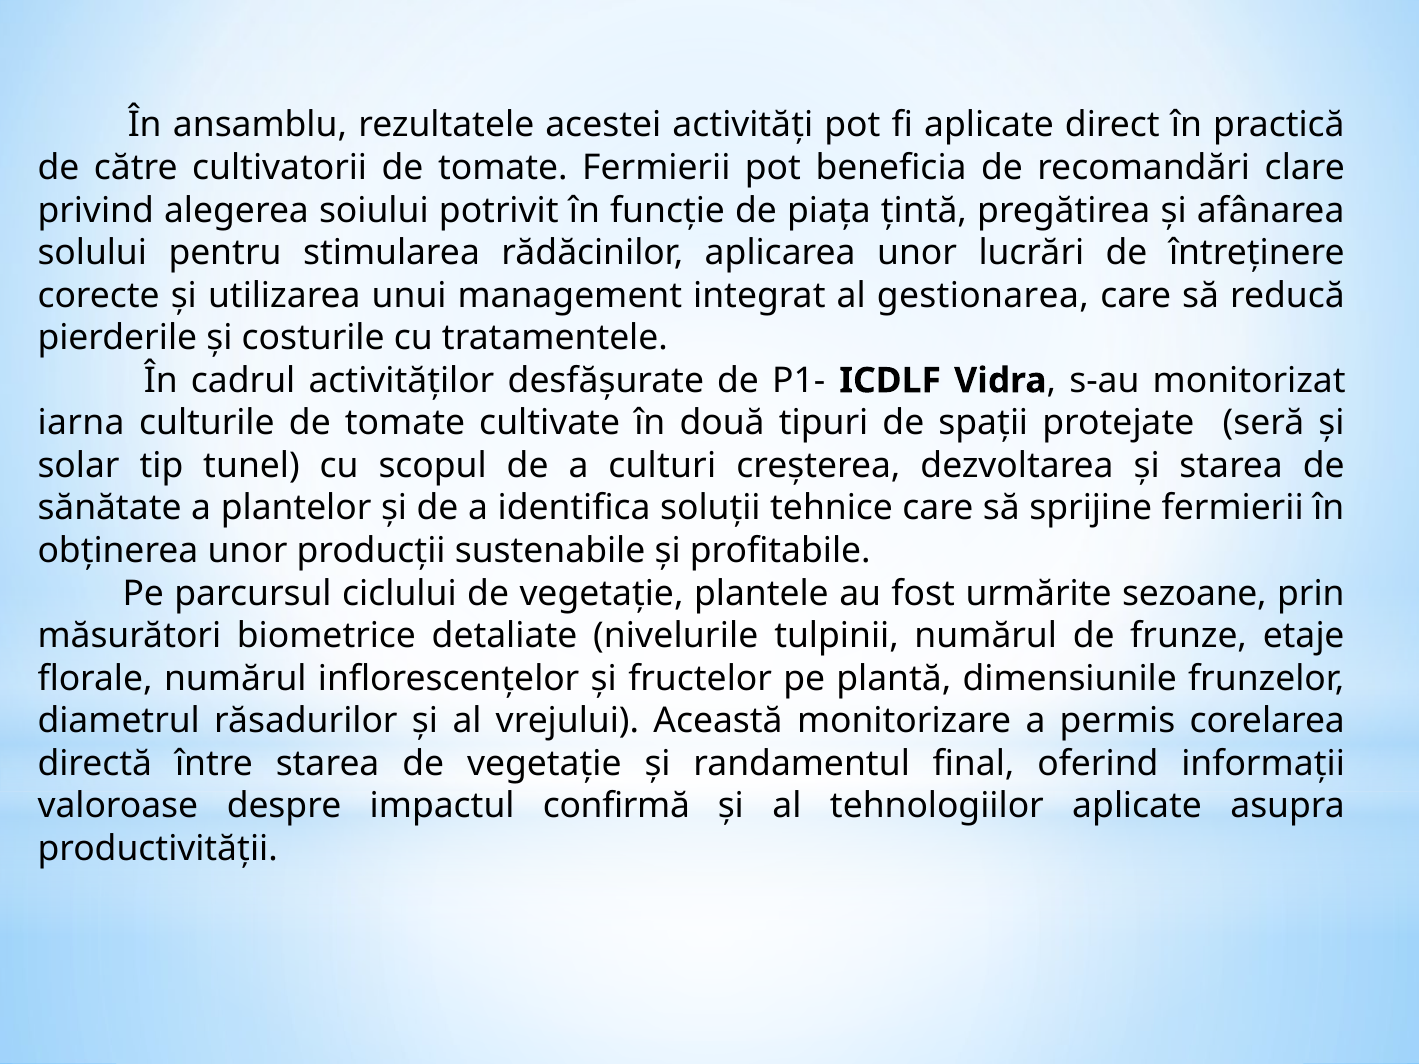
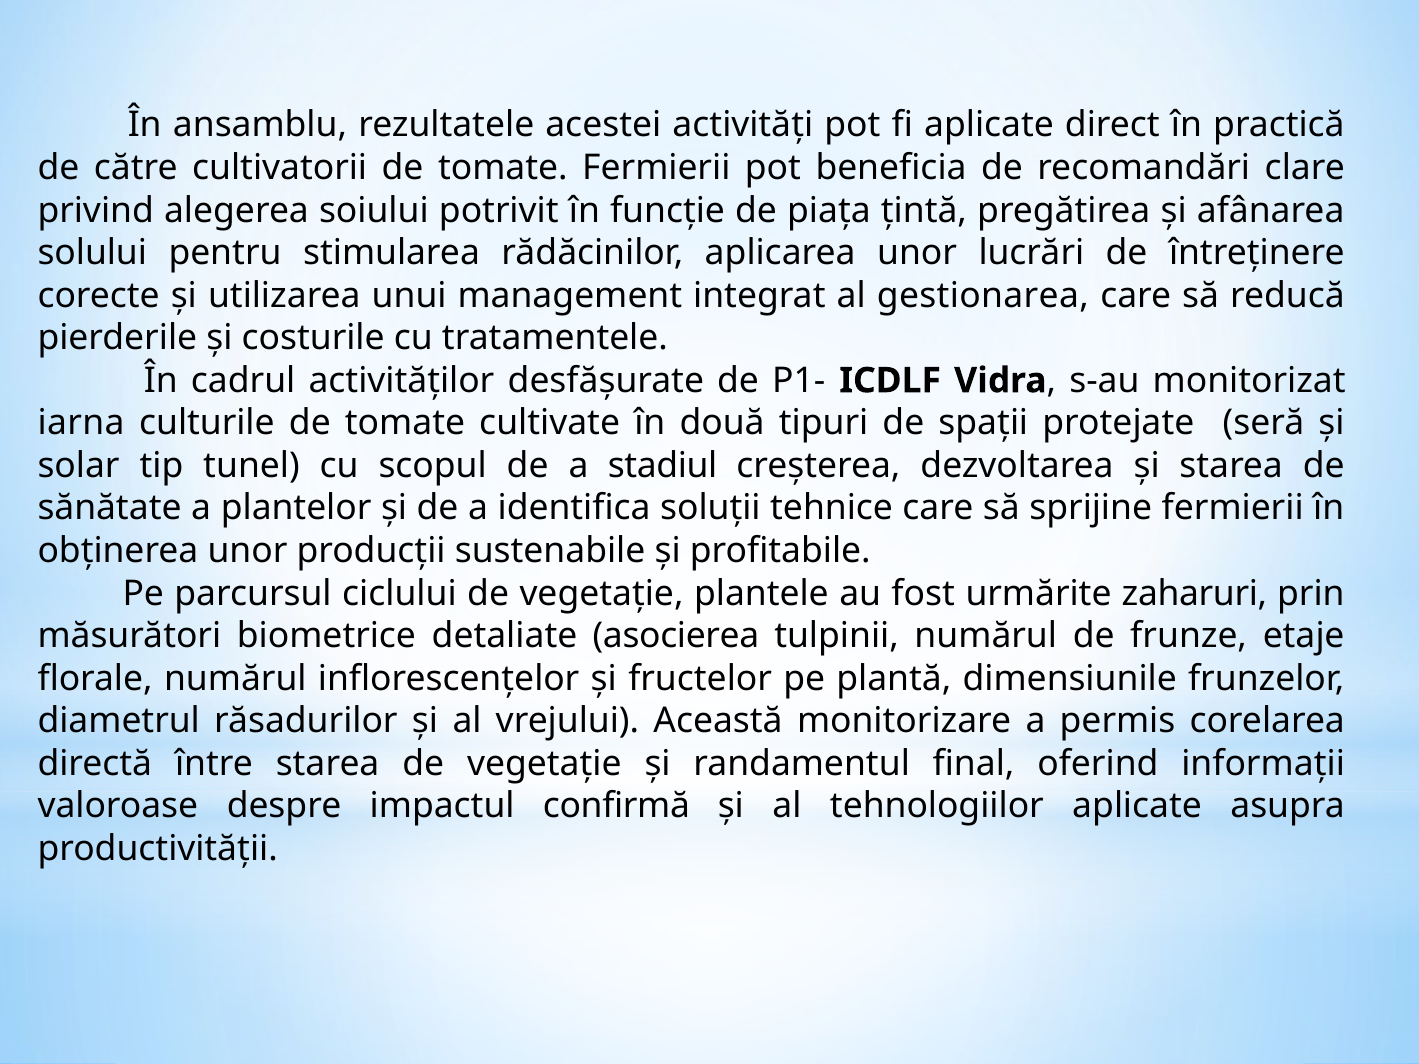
culturi: culturi -> stadiul
sezoane: sezoane -> zaharuri
nivelurile: nivelurile -> asocierea
